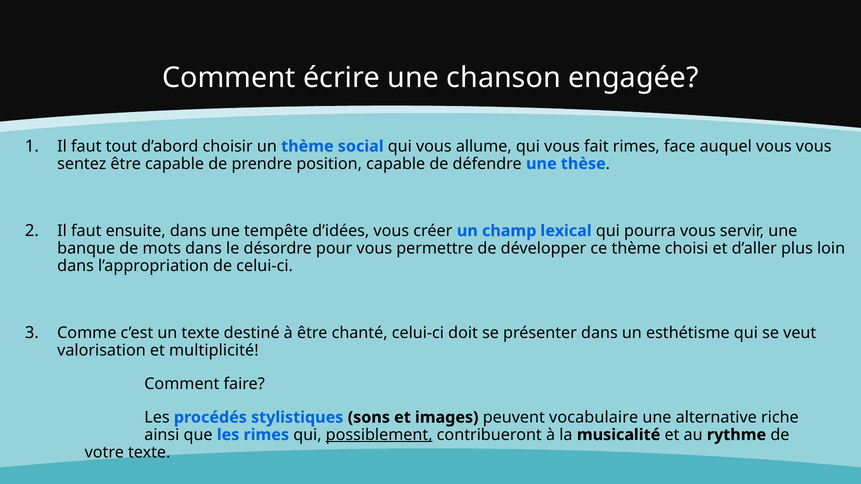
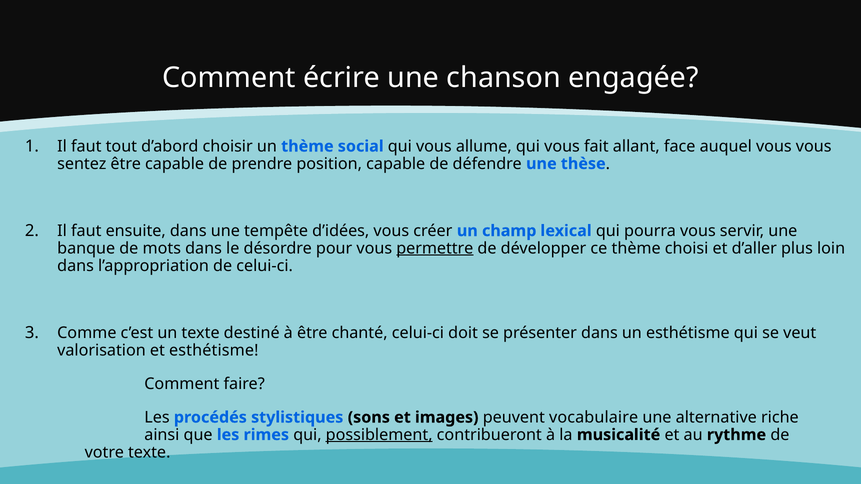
fait rimes: rimes -> allant
permettre underline: none -> present
et multiplicité: multiplicité -> esthétisme
